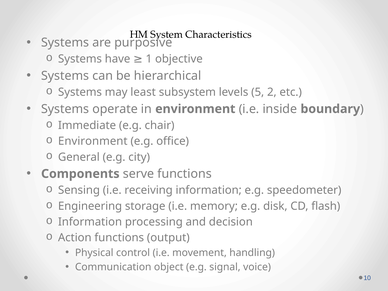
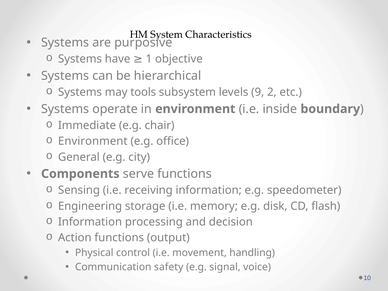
least: least -> tools
5: 5 -> 9
object: object -> safety
